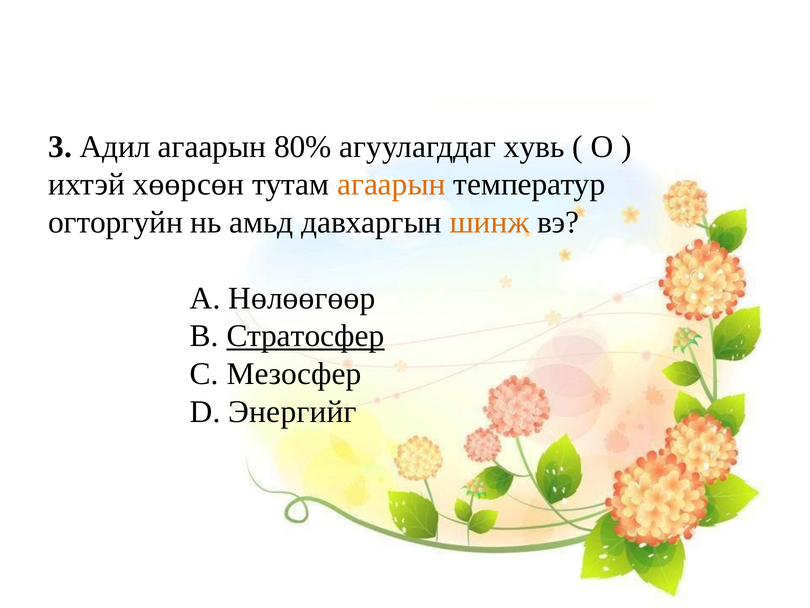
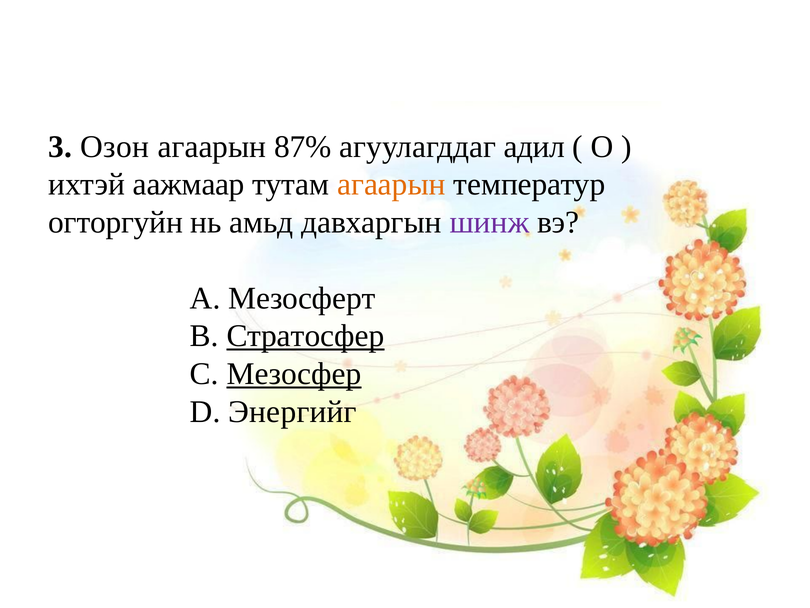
Адил: Адил -> Озон
80%: 80% -> 87%
хувь: хувь -> адил
хөөрсөн: хөөрсөн -> аажмаар
шинж colour: orange -> purple
Нөлөөгөөр: Нөлөөгөөр -> Мезосферт
Мезосфер underline: none -> present
